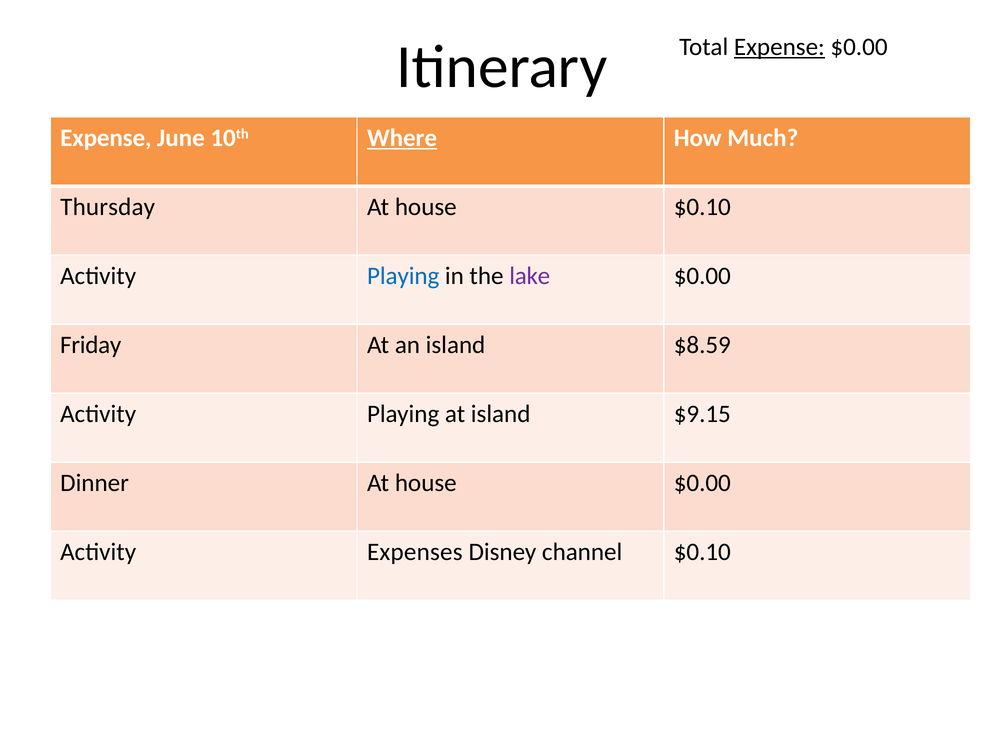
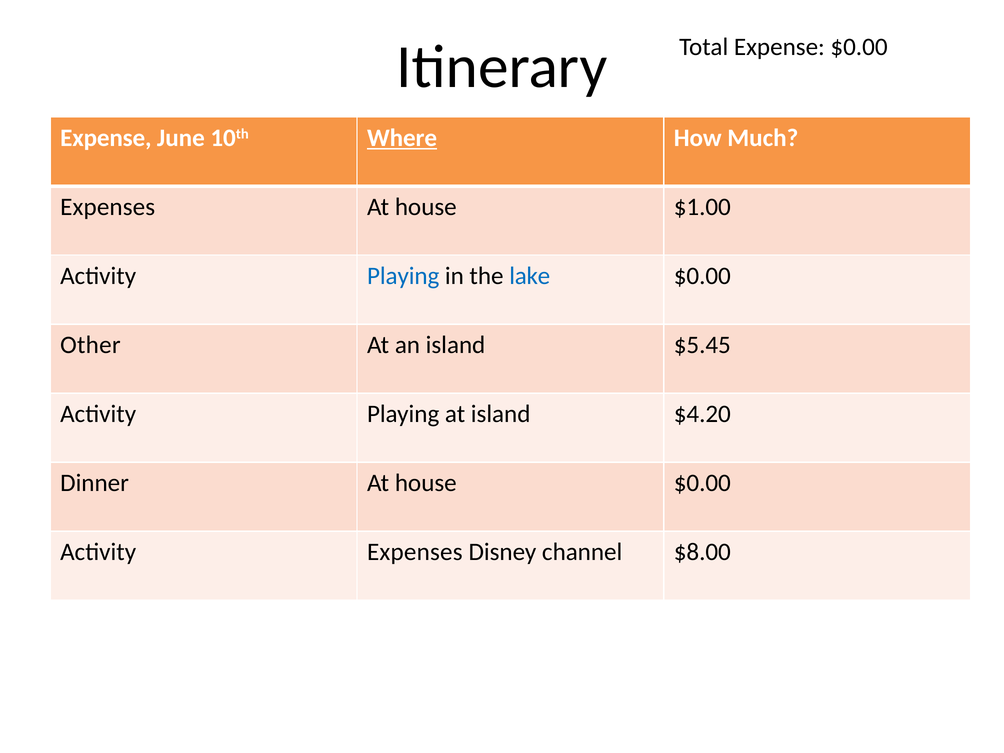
Expense at (779, 47) underline: present -> none
Thursday at (108, 207): Thursday -> Expenses
house $0.10: $0.10 -> $1.00
lake colour: purple -> blue
Friday: Friday -> Other
$8.59: $8.59 -> $5.45
$9.15: $9.15 -> $4.20
channel $0.10: $0.10 -> $8.00
